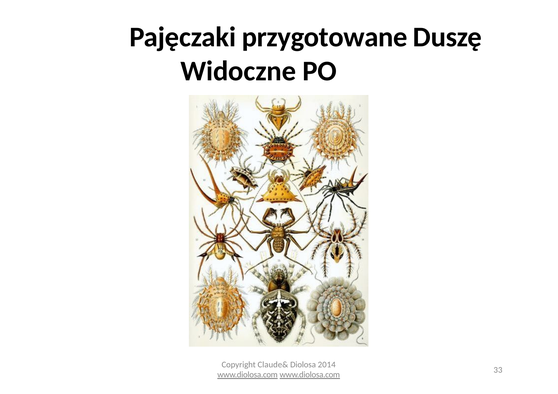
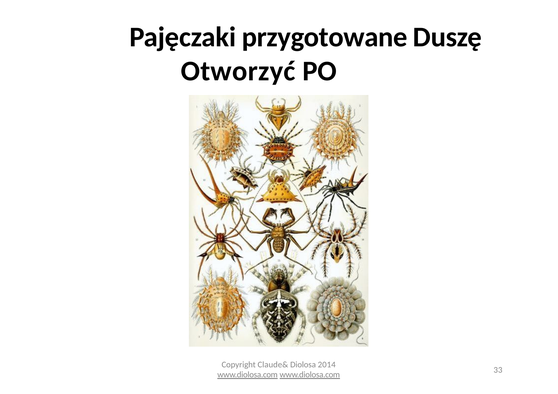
Widoczne: Widoczne -> Otworzyć
